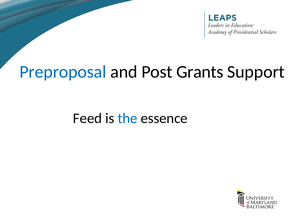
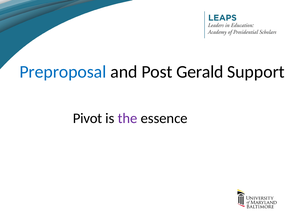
Grants: Grants -> Gerald
Feed: Feed -> Pivot
the colour: blue -> purple
